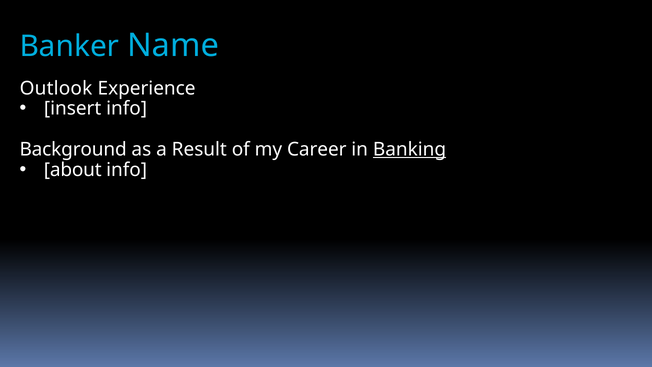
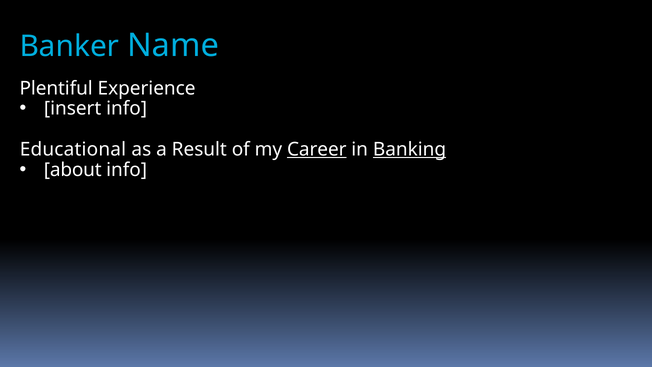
Outlook: Outlook -> Plentiful
Background: Background -> Educational
Career underline: none -> present
